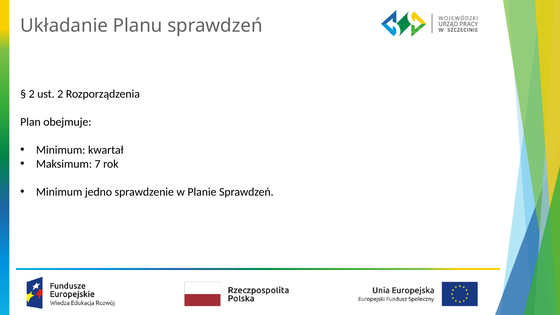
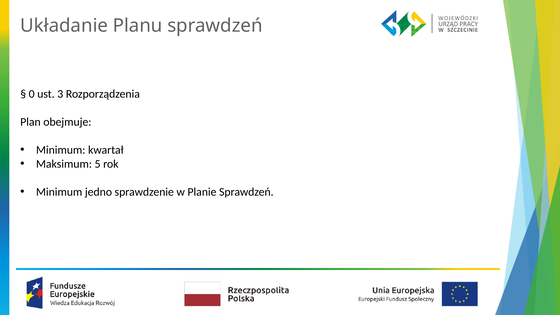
2 at (32, 94): 2 -> 0
ust 2: 2 -> 3
7: 7 -> 5
